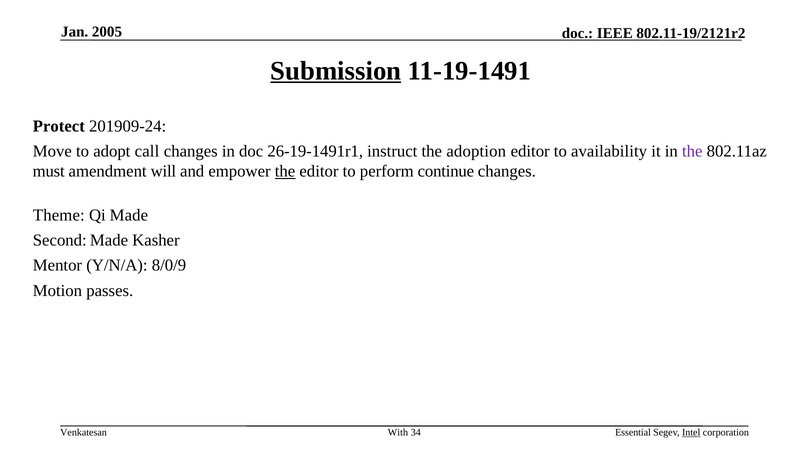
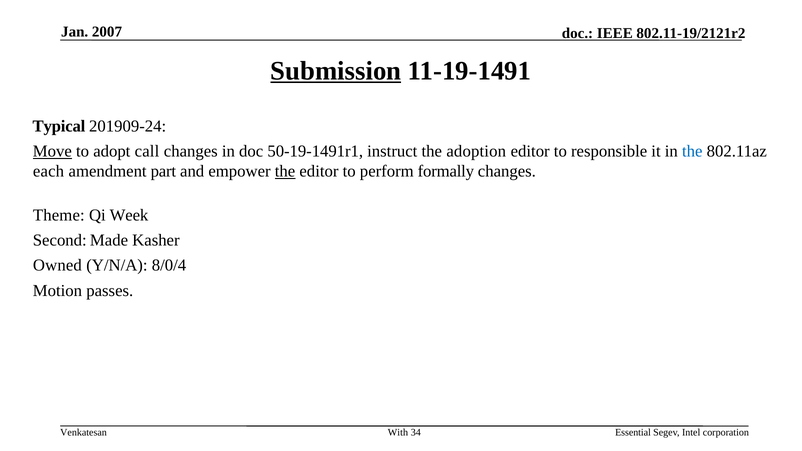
2005: 2005 -> 2007
Protect: Protect -> Typical
Move underline: none -> present
26-19-1491r1: 26-19-1491r1 -> 50-19-1491r1
availability: availability -> responsible
the at (692, 151) colour: purple -> blue
must: must -> each
will: will -> part
continue: continue -> formally
Qi Made: Made -> Week
Mentor: Mentor -> Owned
8/0/9: 8/0/9 -> 8/0/4
Intel underline: present -> none
